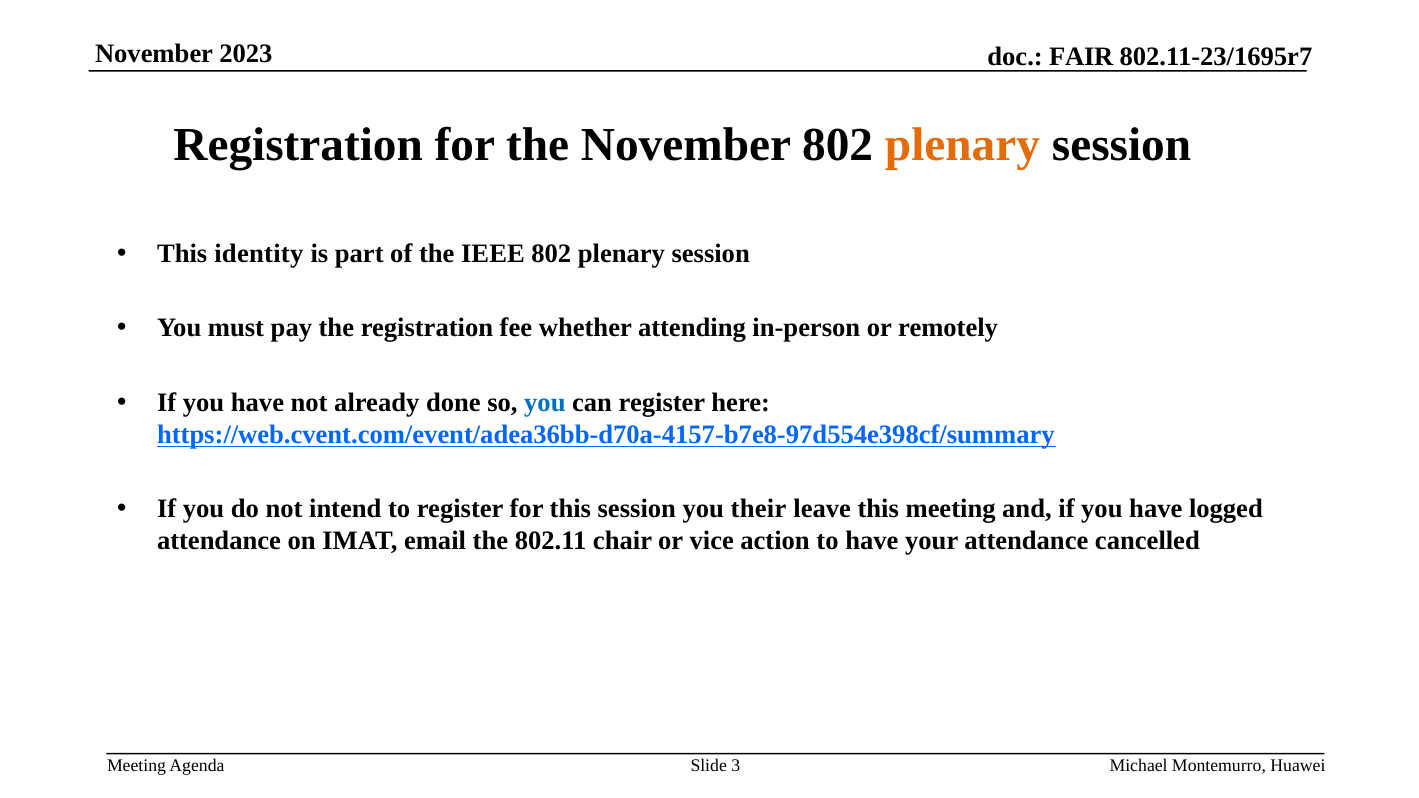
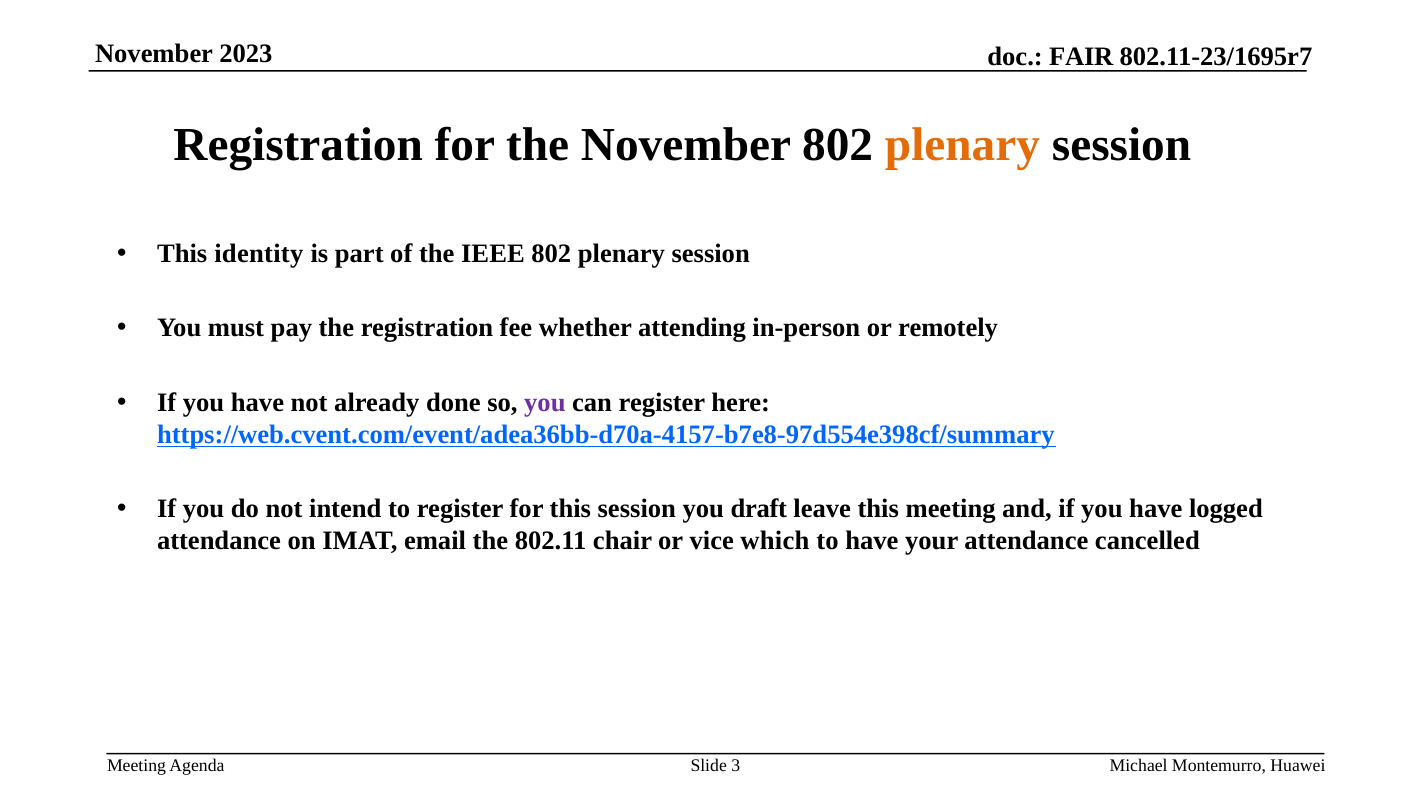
you at (545, 403) colour: blue -> purple
their: their -> draft
action: action -> which
